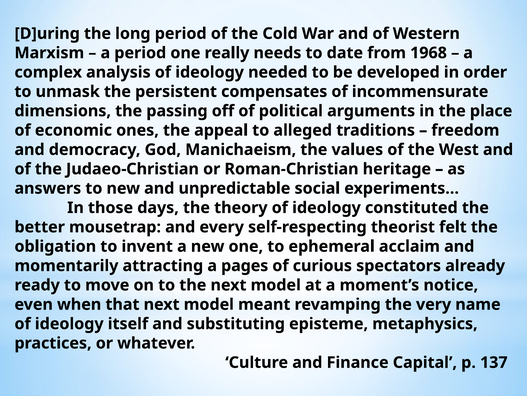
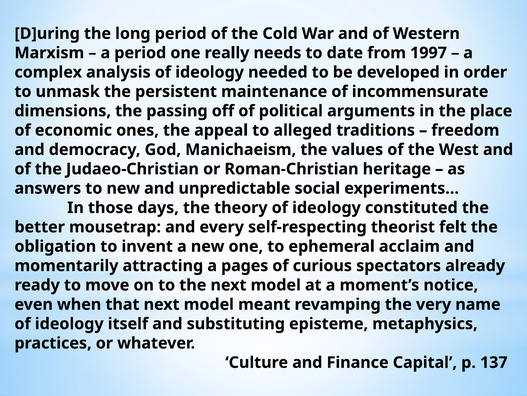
1968: 1968 -> 1997
compensates: compensates -> maintenance
